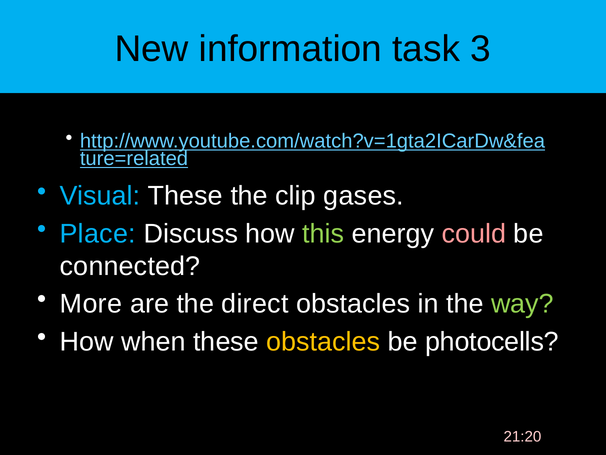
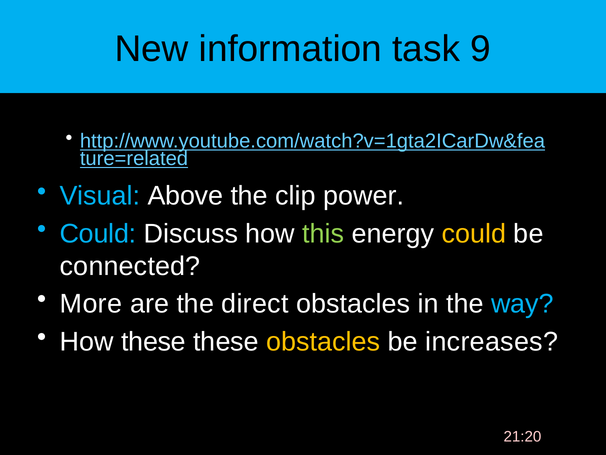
3: 3 -> 9
Visual These: These -> Above
gases: gases -> power
Place at (98, 234): Place -> Could
could at (474, 234) colour: pink -> yellow
way colour: light green -> light blue
How when: when -> these
photocells: photocells -> increases
